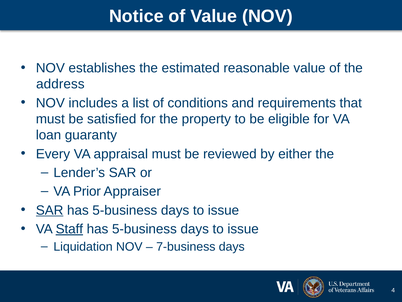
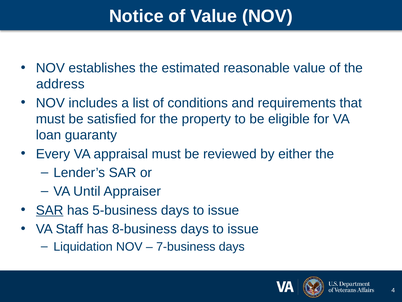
Prior: Prior -> Until
Staff underline: present -> none
5-business at (144, 229): 5-business -> 8-business
